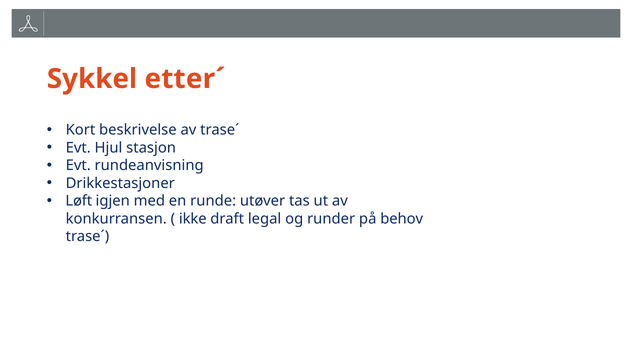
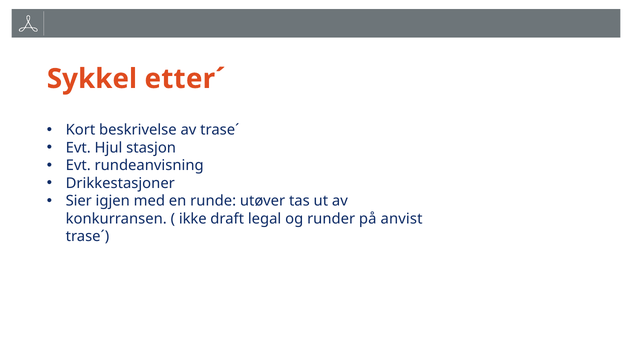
Løft: Løft -> Sier
behov: behov -> anvist
